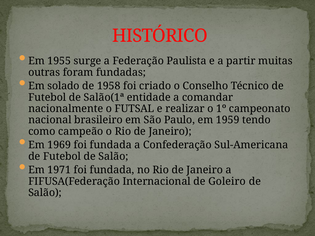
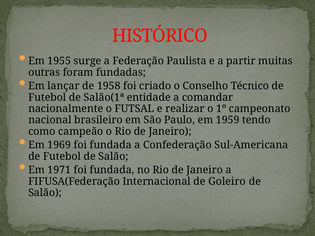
solado: solado -> lançar
